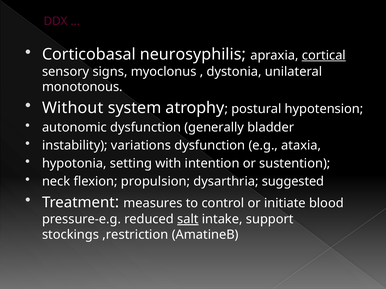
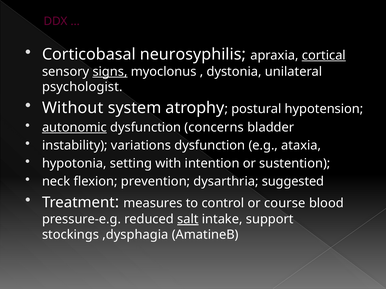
signs underline: none -> present
monotonous: monotonous -> psychologist
autonomic underline: none -> present
generally: generally -> concerns
propulsion: propulsion -> prevention
initiate: initiate -> course
,restriction: ,restriction -> ,dysphagia
